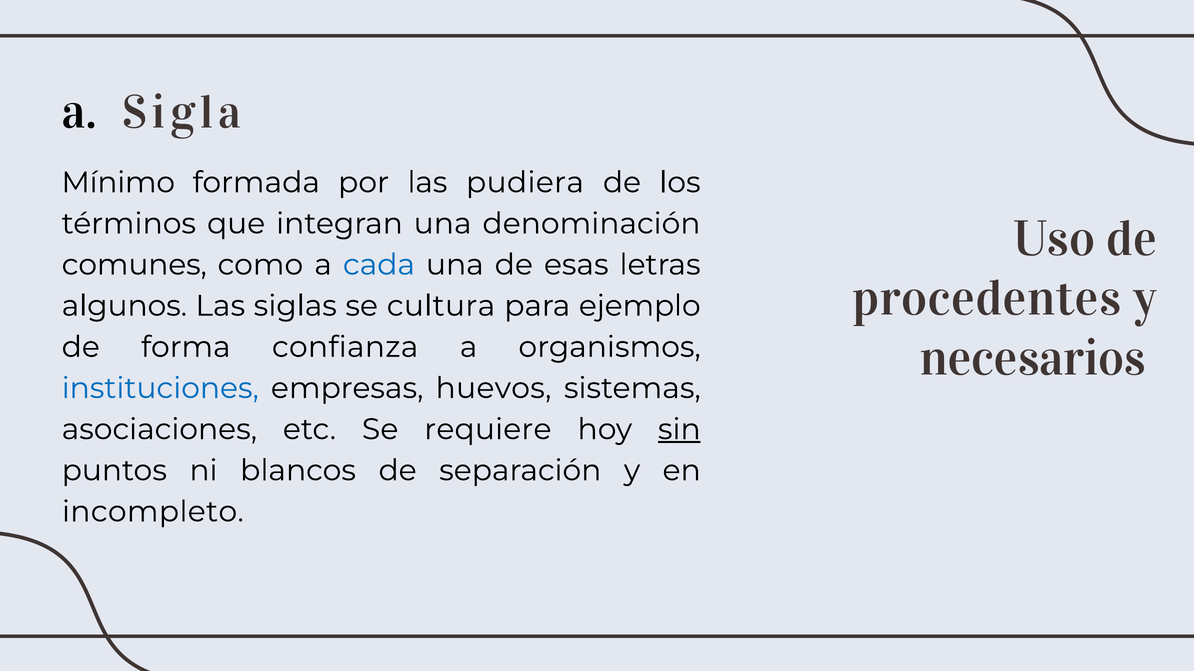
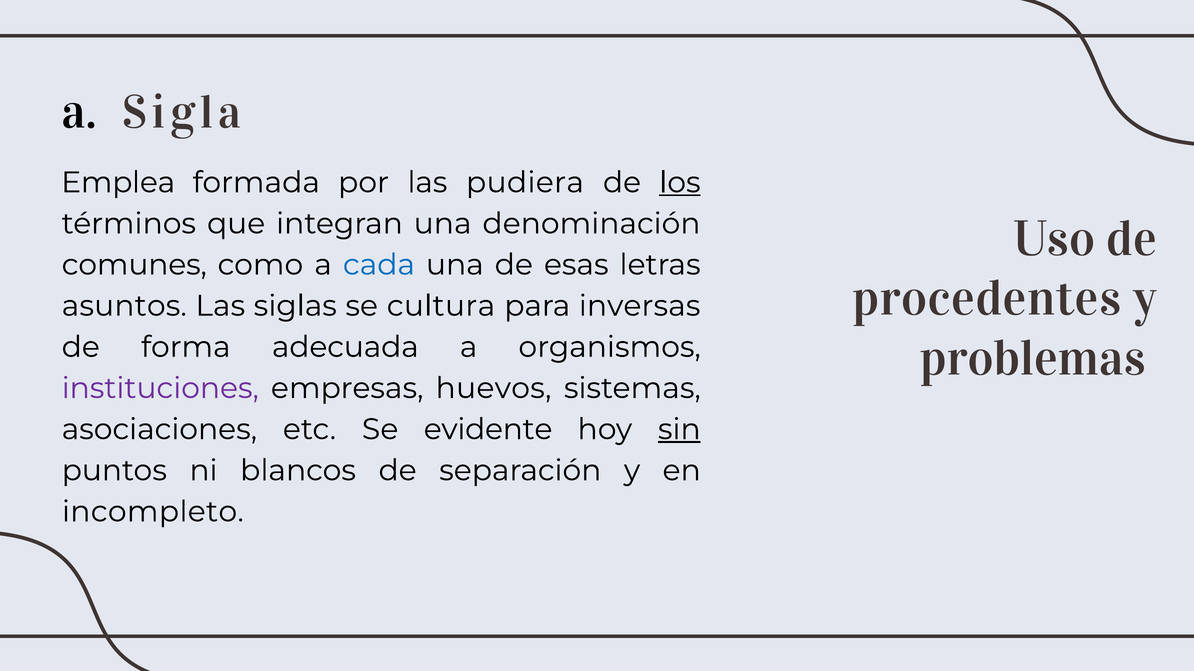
Mínimo: Mínimo -> Emplea
los underline: none -> present
algunos: algunos -> asuntos
ejemplo: ejemplo -> inversas
necesarios: necesarios -> problemas
confianza: confianza -> adecuada
instituciones colour: blue -> purple
requiere: requiere -> evidente
